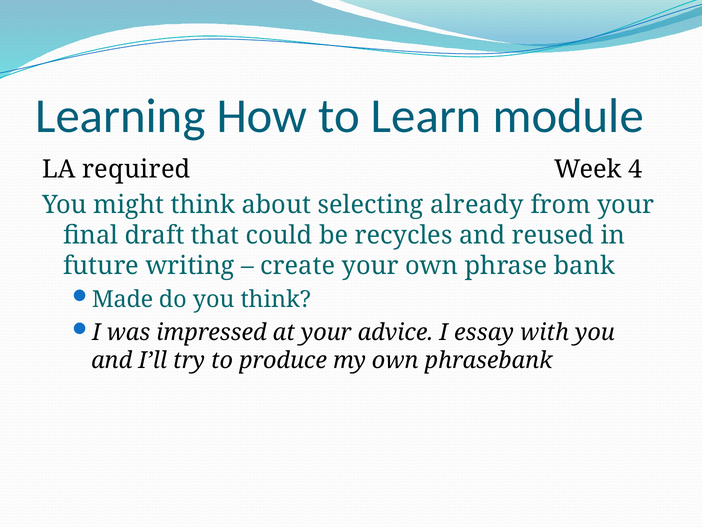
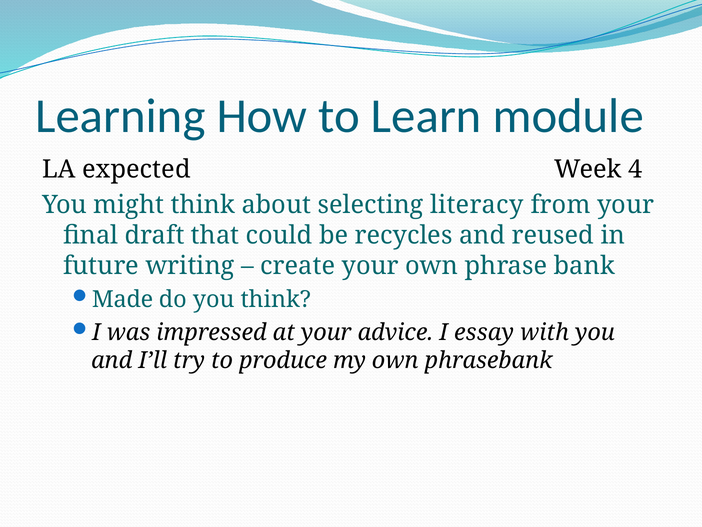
required: required -> expected
already: already -> literacy
